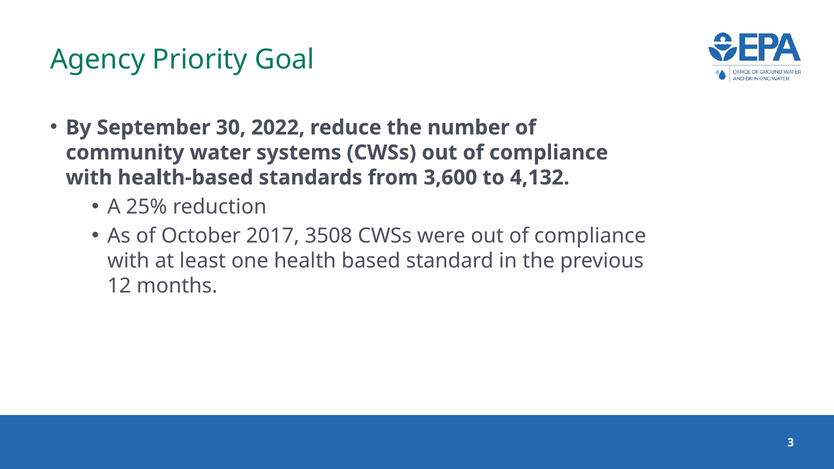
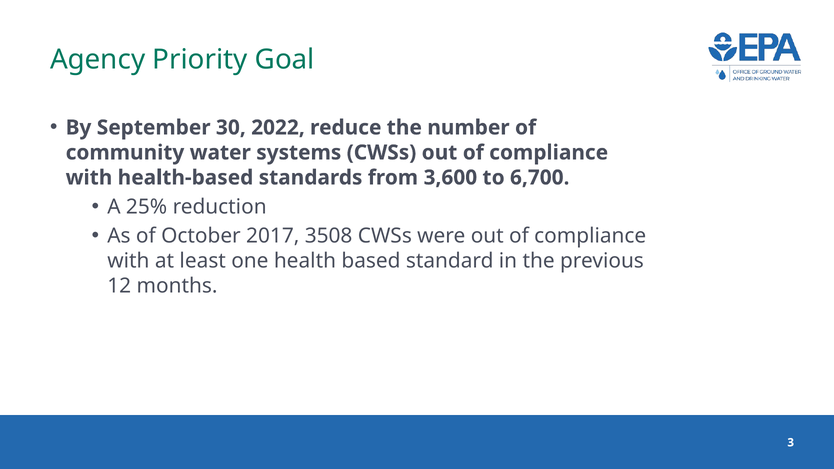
4,132: 4,132 -> 6,700
